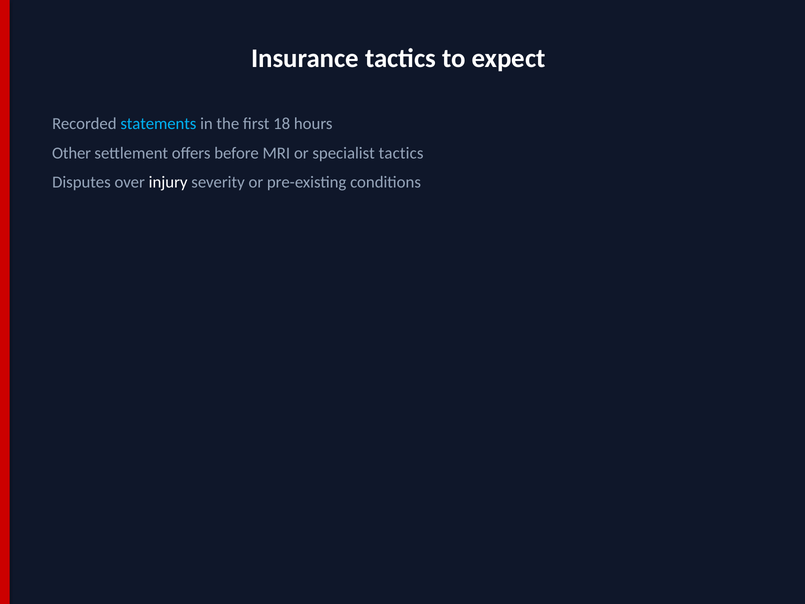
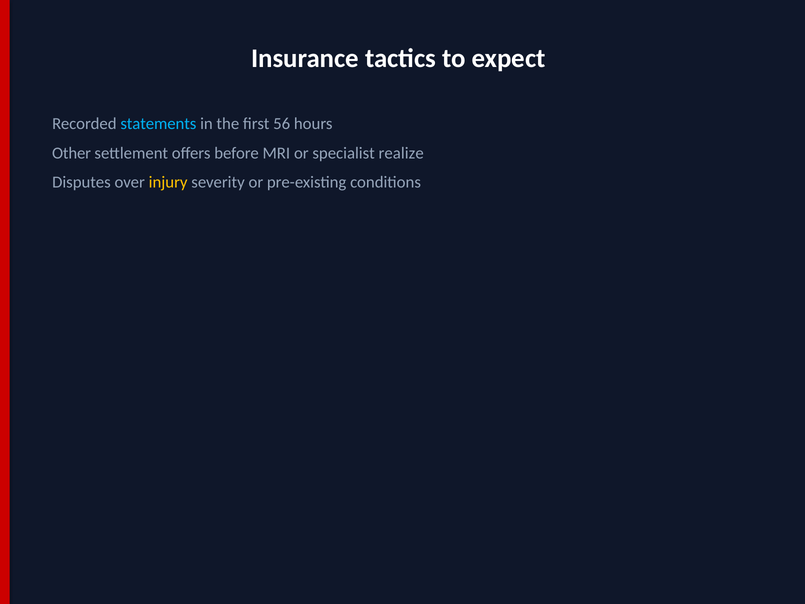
18: 18 -> 56
specialist tactics: tactics -> realize
injury colour: white -> yellow
